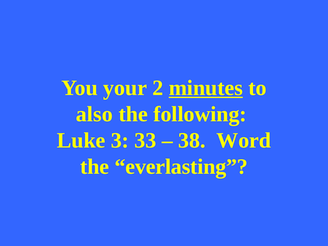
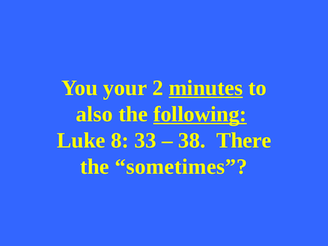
following underline: none -> present
3: 3 -> 8
Word: Word -> There
everlasting: everlasting -> sometimes
